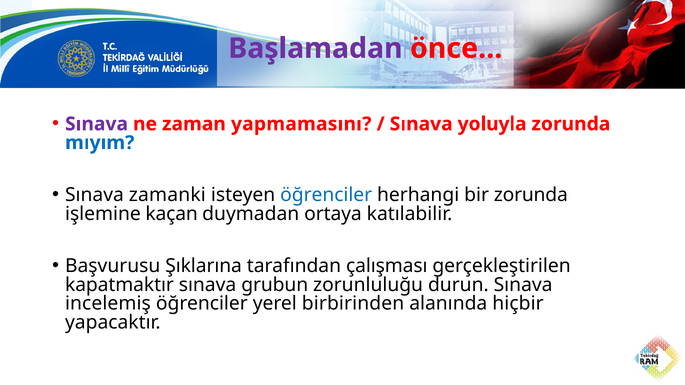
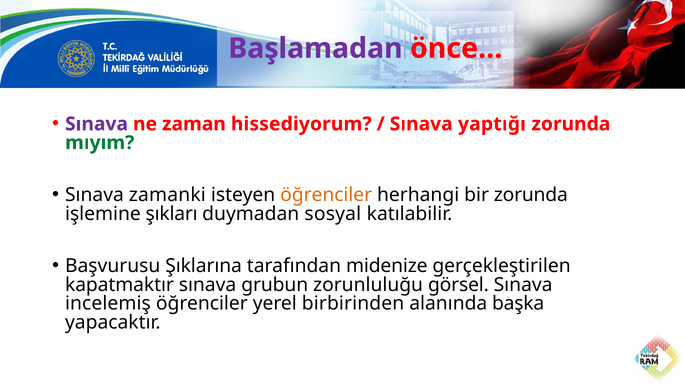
yapmamasını: yapmamasını -> hissediyorum
yoluyla: yoluyla -> yaptığı
mıyım colour: blue -> green
öğrenciler at (326, 195) colour: blue -> orange
kaçan: kaçan -> şıkları
ortaya: ortaya -> sosyal
çalışması: çalışması -> midenize
durun: durun -> görsel
hiçbir: hiçbir -> başka
